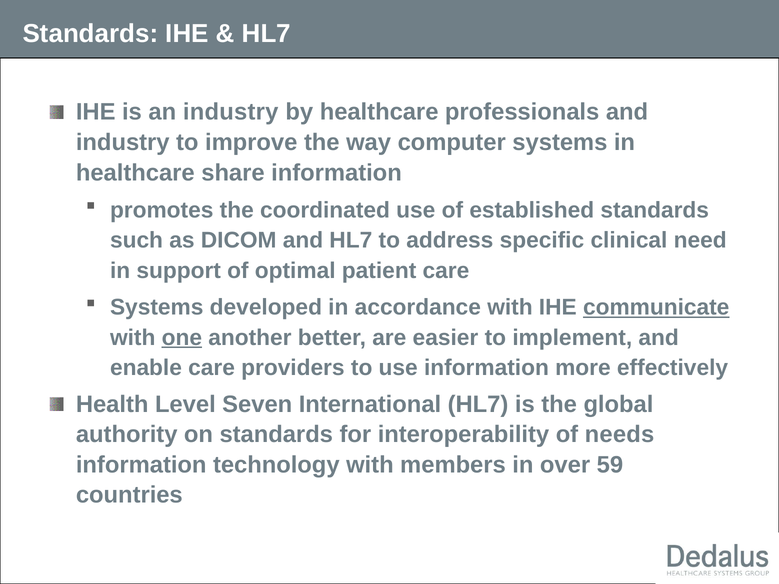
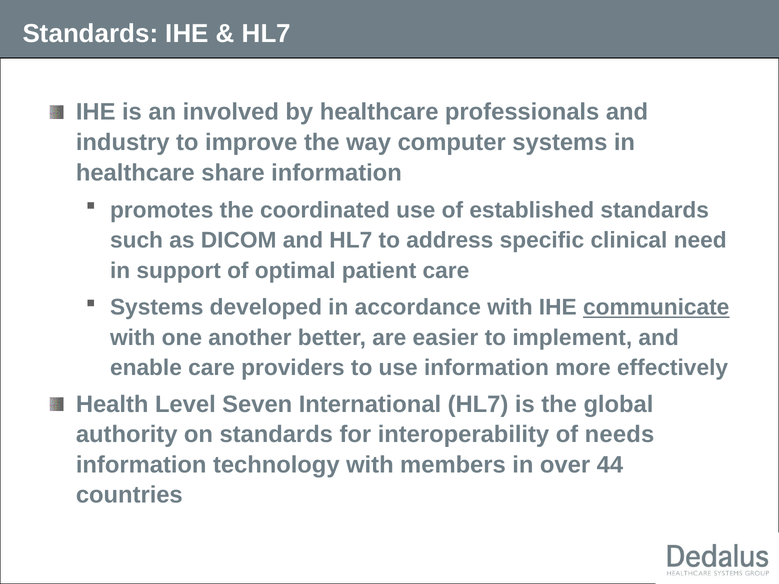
an industry: industry -> involved
one underline: present -> none
59: 59 -> 44
